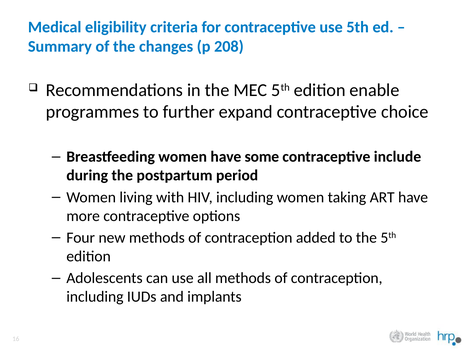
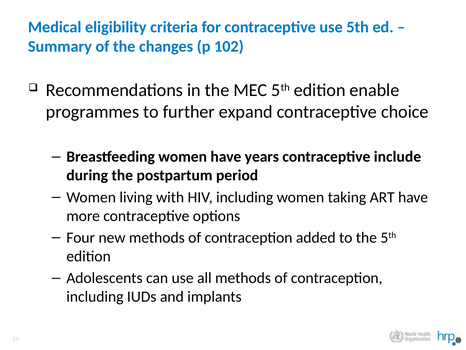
208: 208 -> 102
some: some -> years
